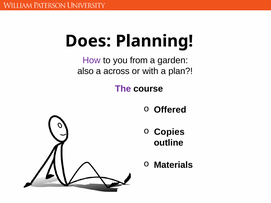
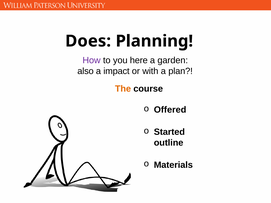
from: from -> here
across: across -> impact
The colour: purple -> orange
Copies: Copies -> Started
